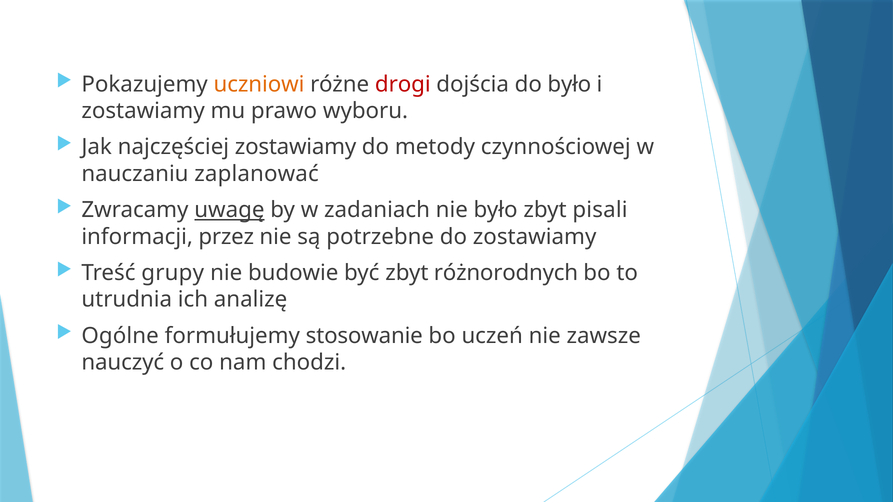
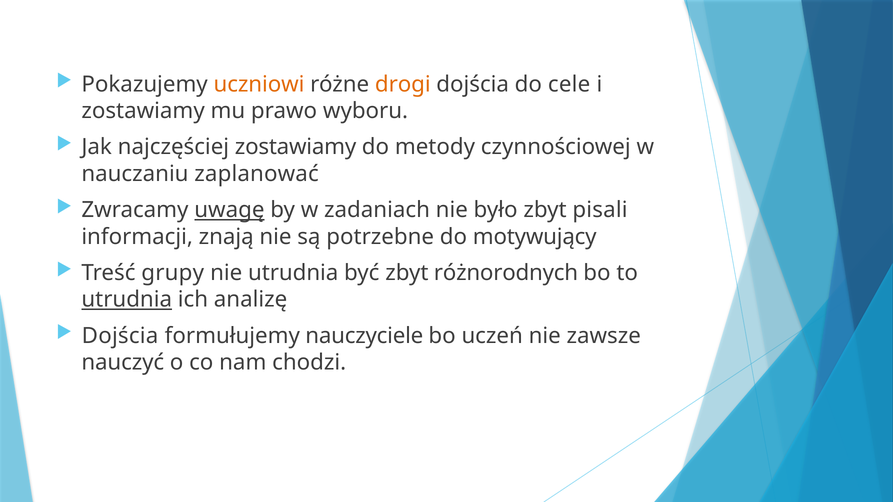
drogi colour: red -> orange
do było: było -> cele
przez: przez -> znają
do zostawiamy: zostawiamy -> motywujący
nie budowie: budowie -> utrudnia
utrudnia at (127, 300) underline: none -> present
Ogólne at (120, 336): Ogólne -> Dojścia
stosowanie: stosowanie -> nauczyciele
